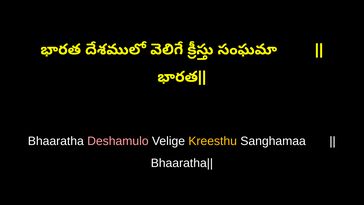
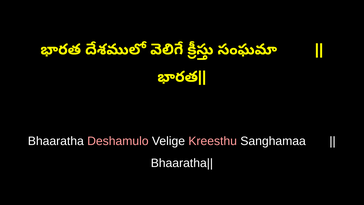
Kreesthu colour: yellow -> pink
